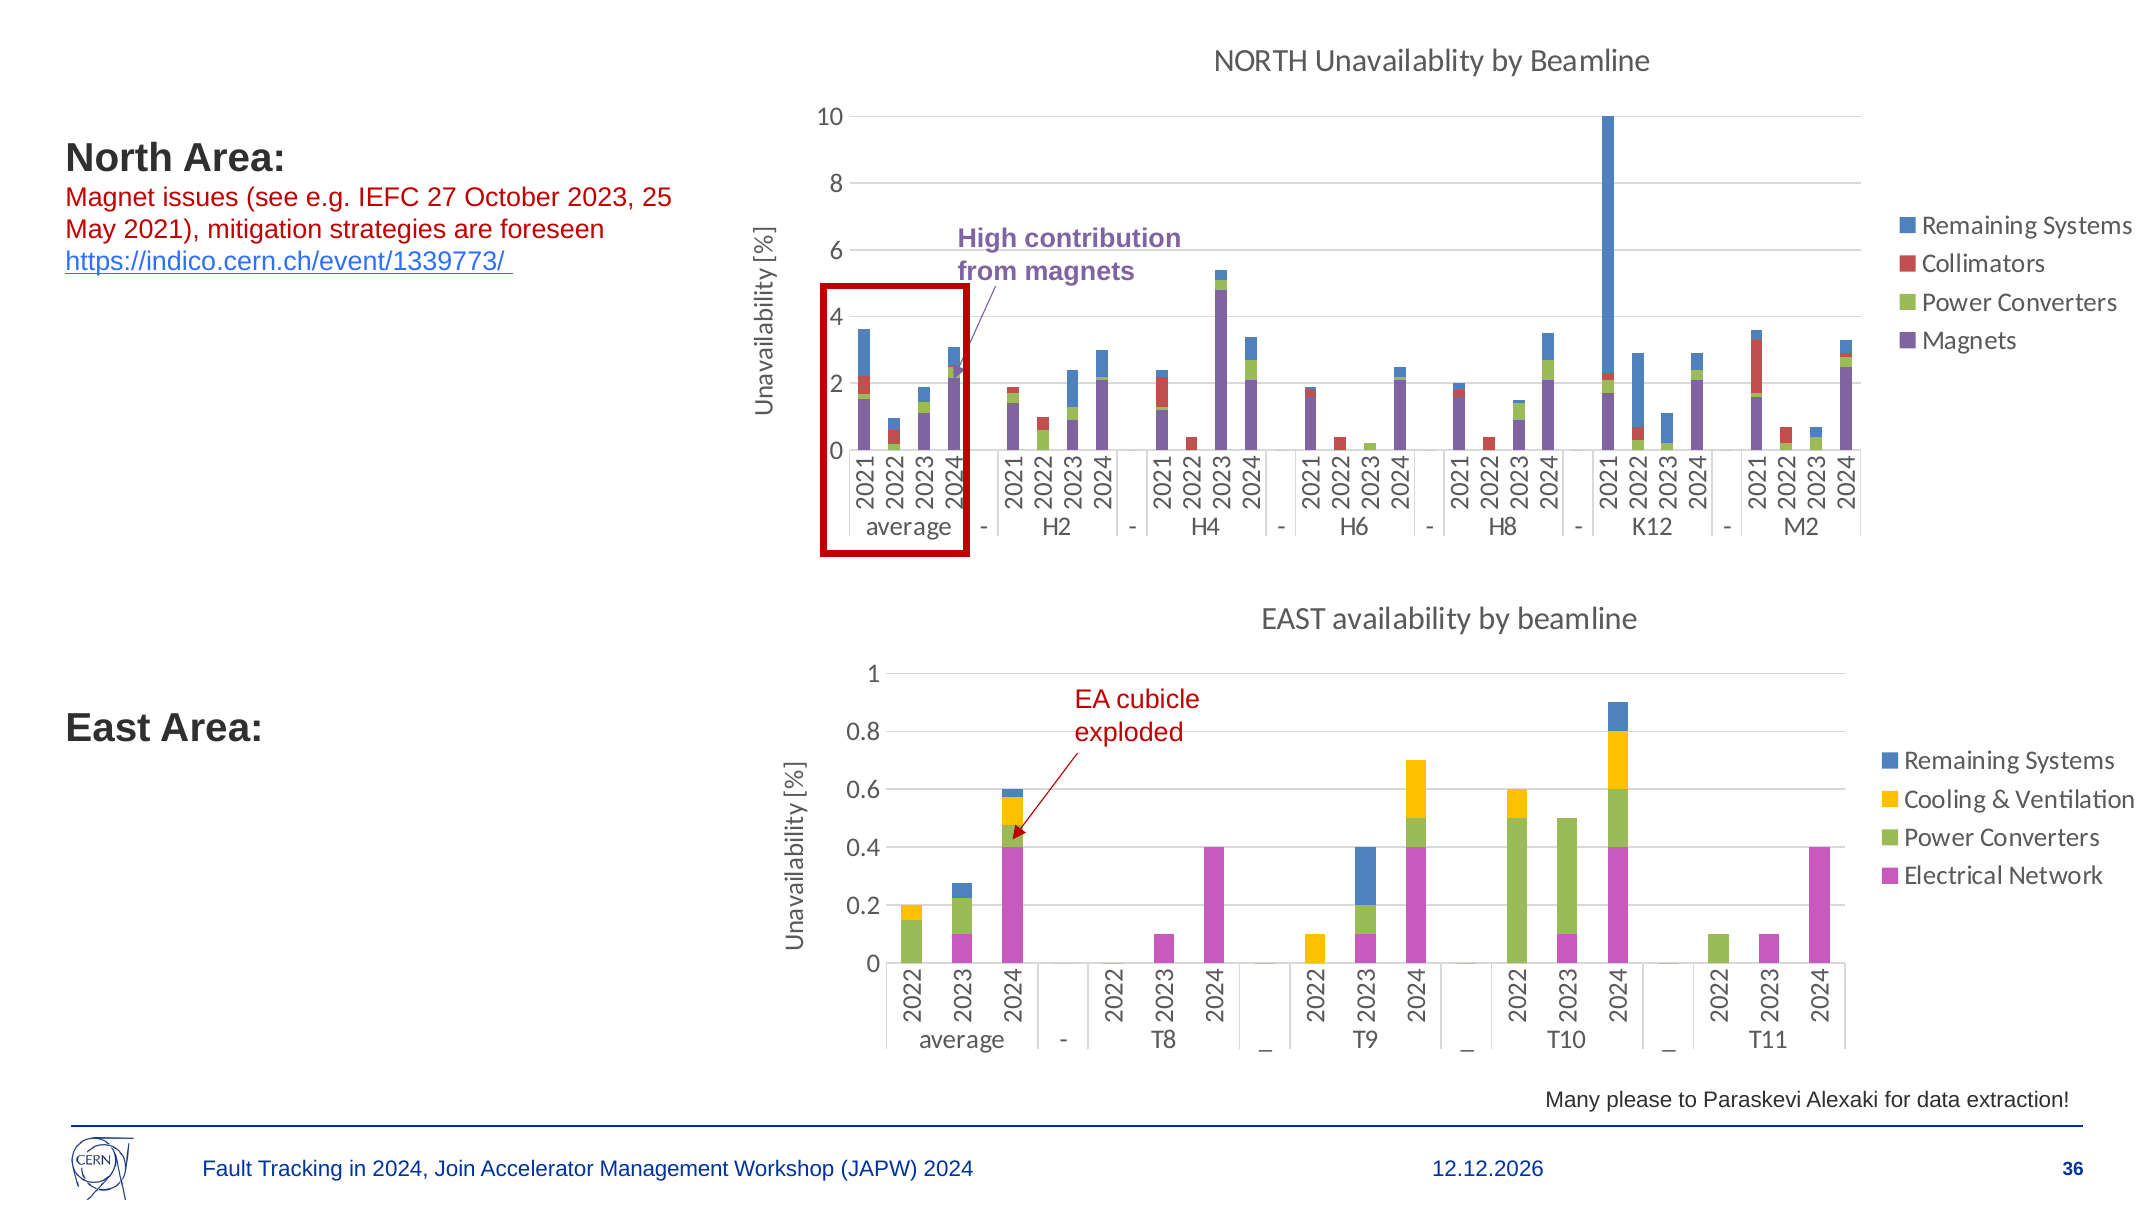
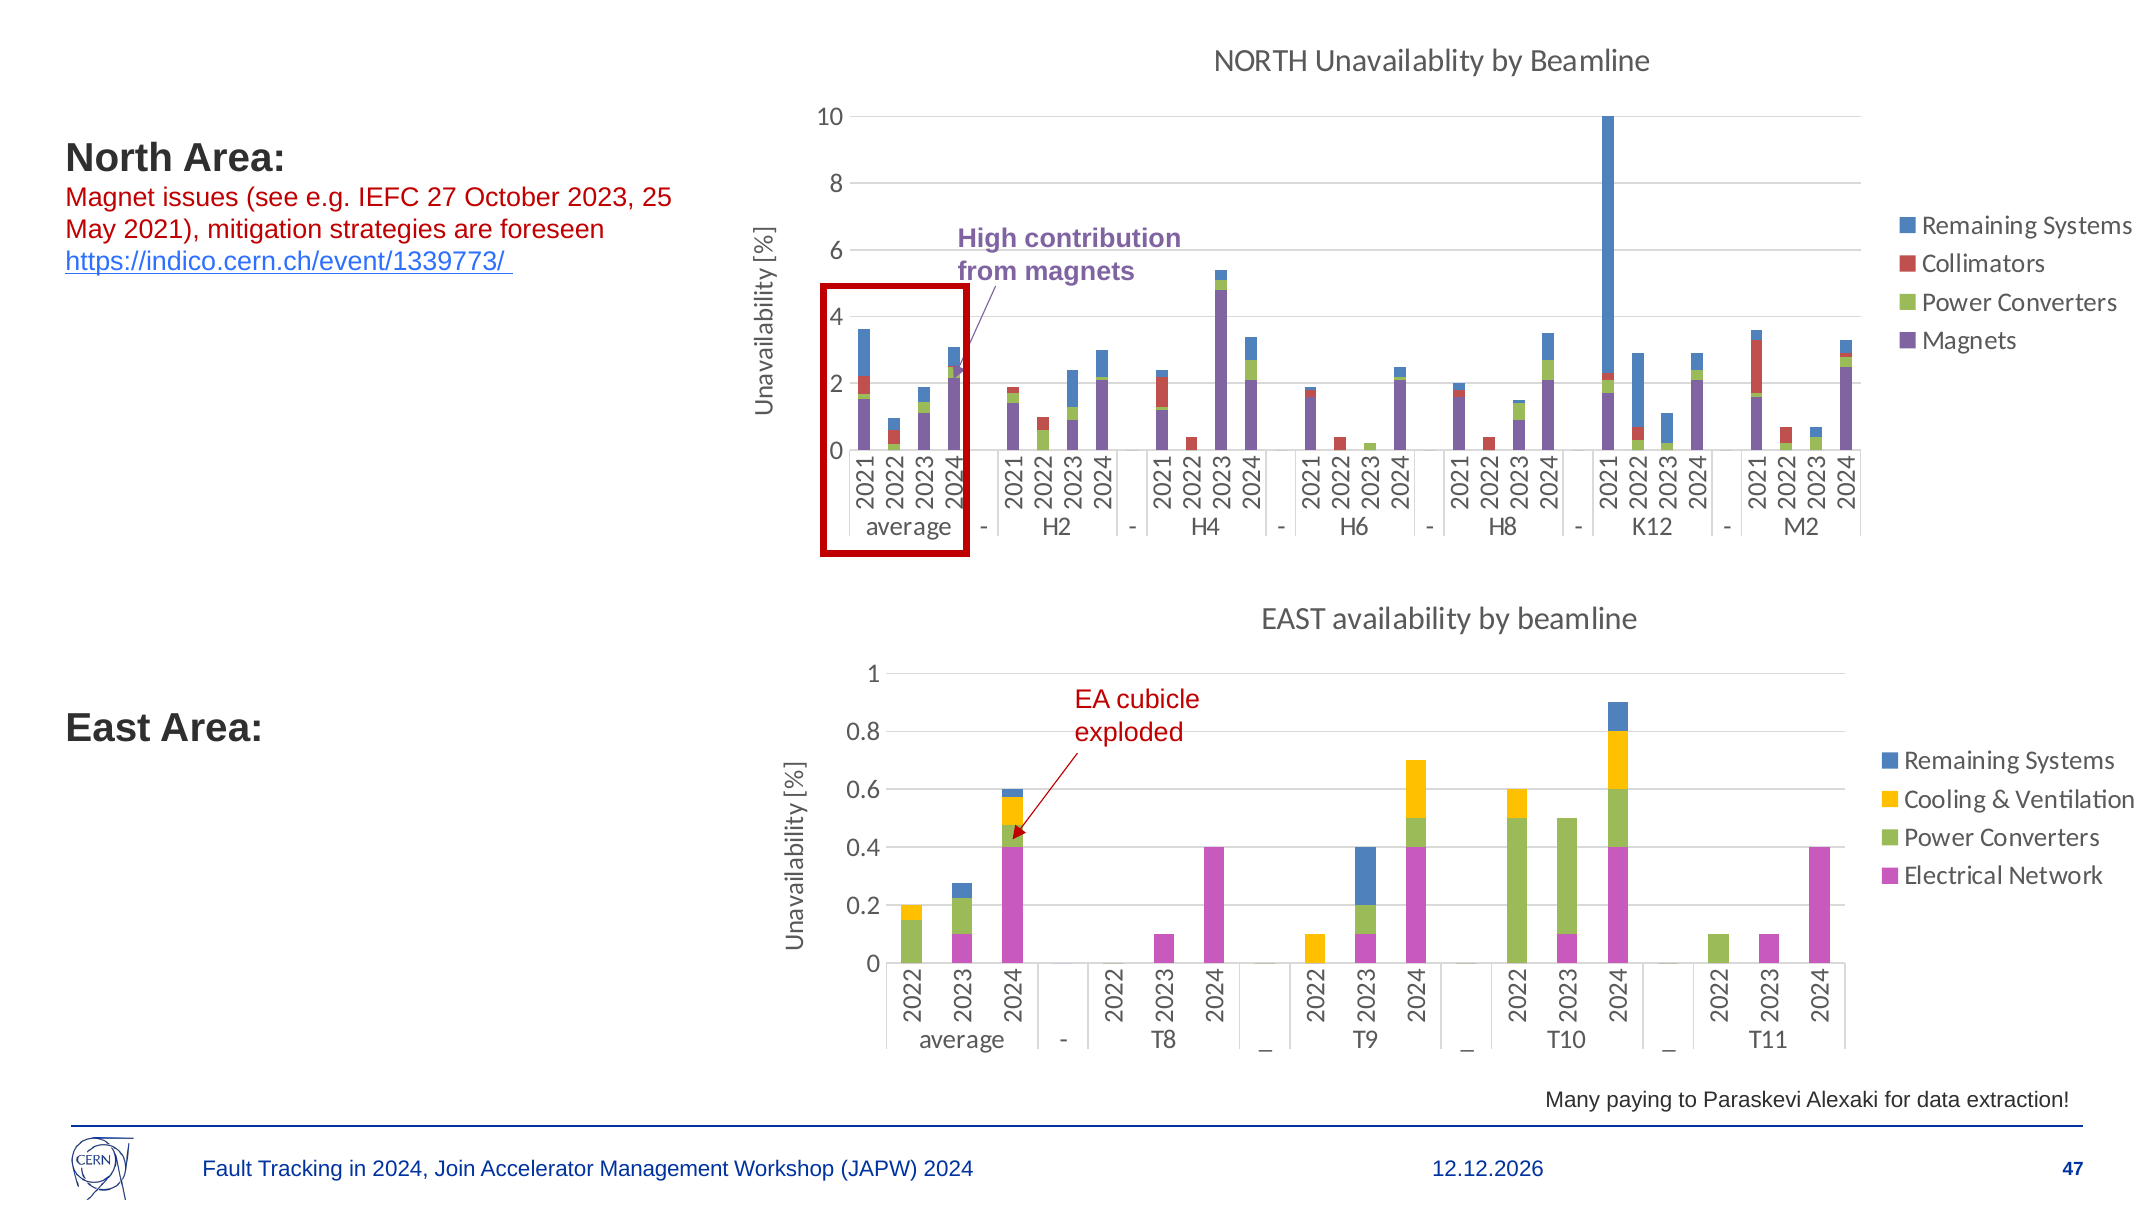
please: please -> paying
36: 36 -> 47
